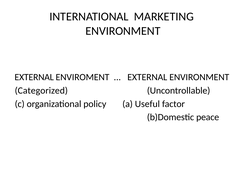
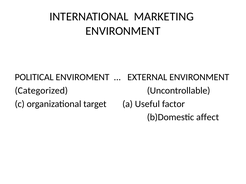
EXTERNAL at (34, 77): EXTERNAL -> POLITICAL
policy: policy -> target
peace: peace -> affect
